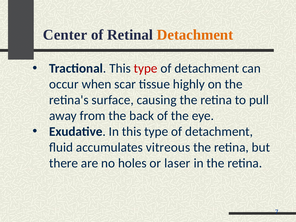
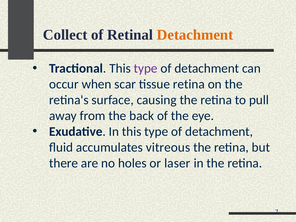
Center: Center -> Collect
type at (146, 68) colour: red -> purple
tissue highly: highly -> retina
